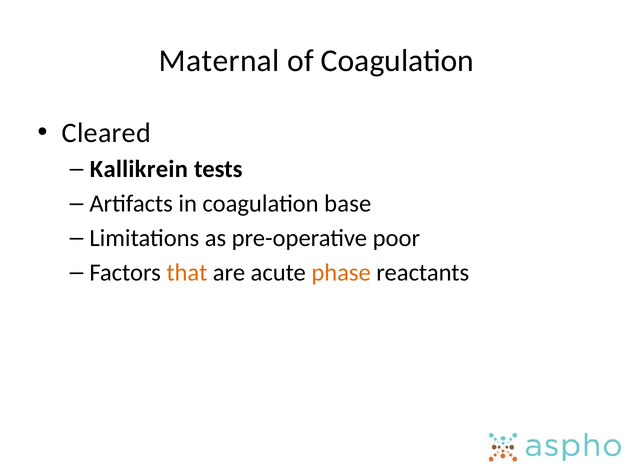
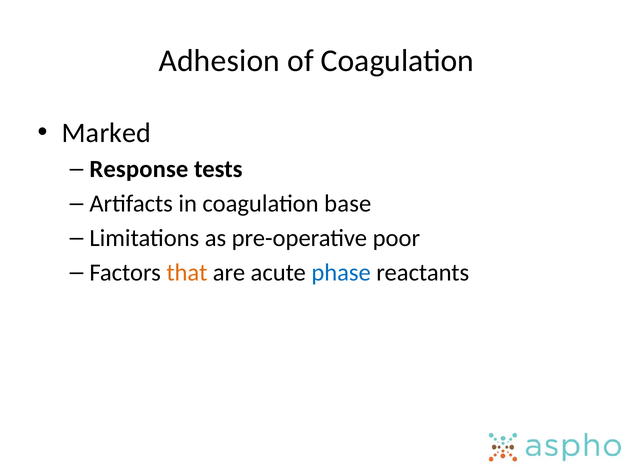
Maternal: Maternal -> Adhesion
Cleared: Cleared -> Marked
Kallikrein: Kallikrein -> Response
phase colour: orange -> blue
